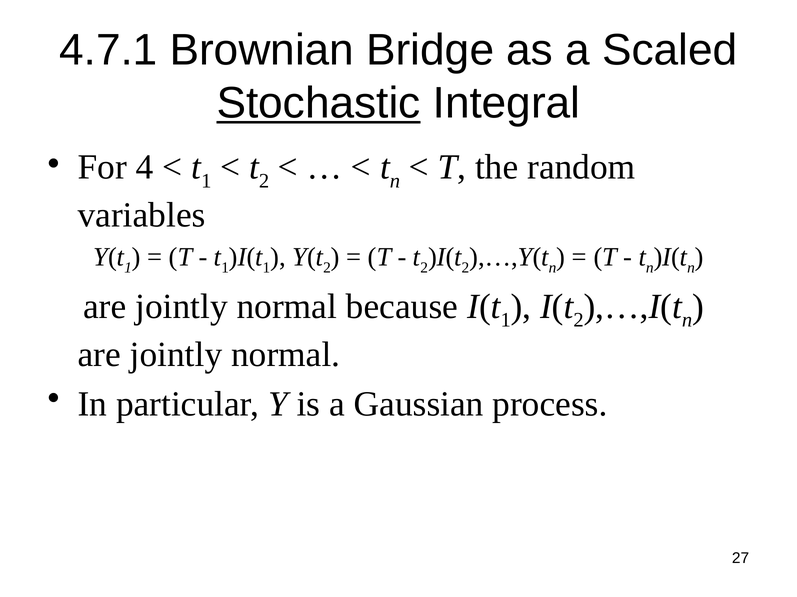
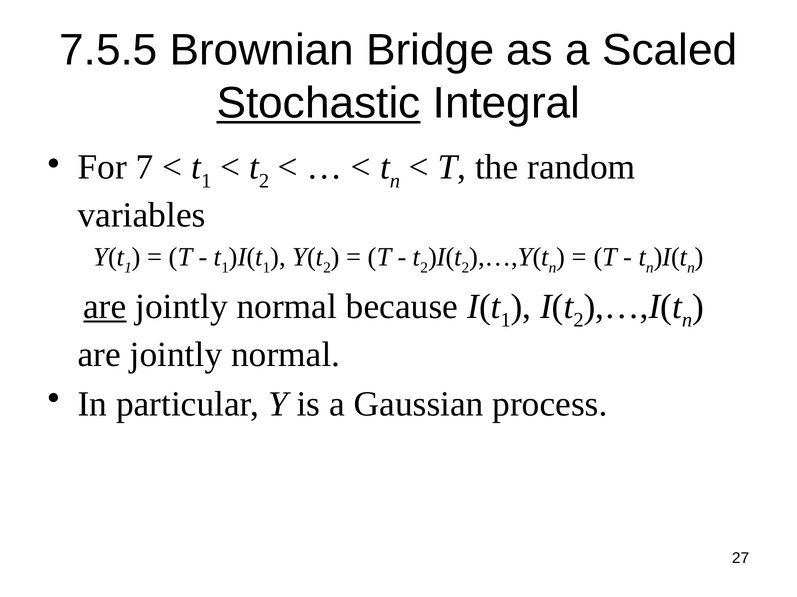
4.7.1: 4.7.1 -> 7.5.5
4: 4 -> 7
are at (105, 307) underline: none -> present
